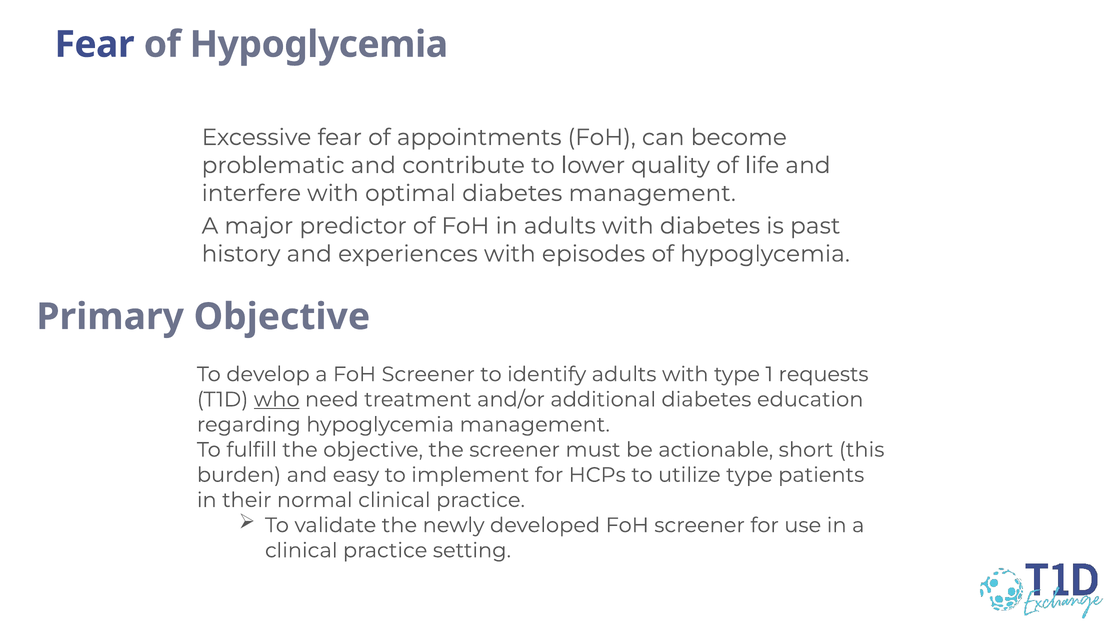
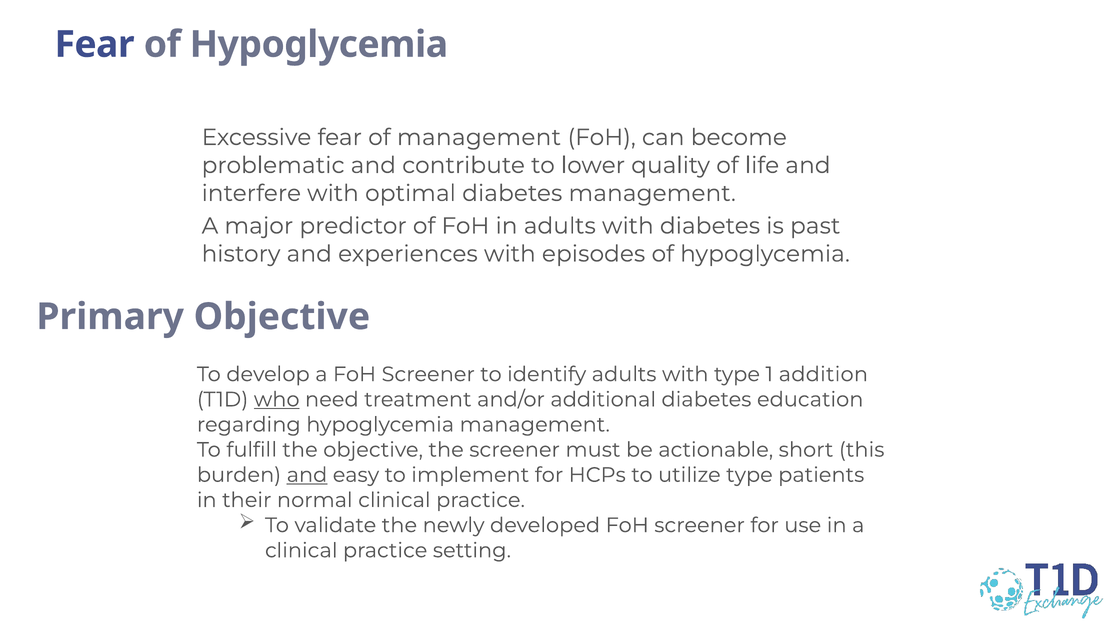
of appointments: appointments -> management
requests: requests -> addition
and at (307, 475) underline: none -> present
